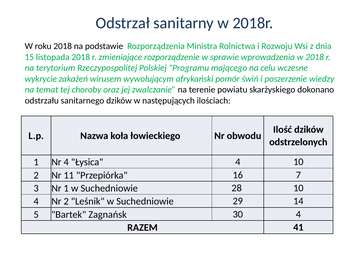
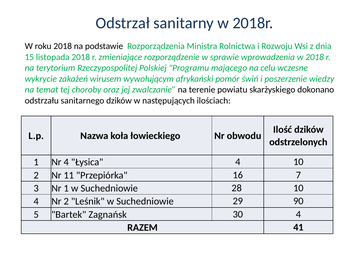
14: 14 -> 90
